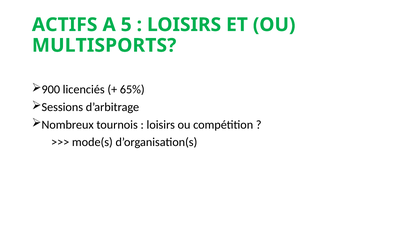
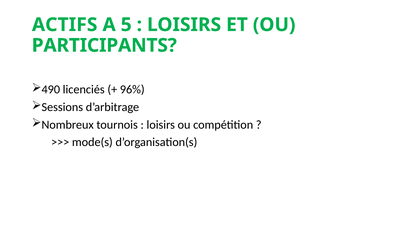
MULTISPORTS: MULTISPORTS -> PARTICIPANTS
900: 900 -> 490
65%: 65% -> 96%
